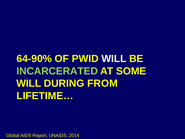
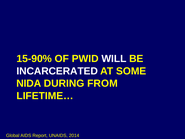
64-90%: 64-90% -> 15-90%
INCARCERATED colour: light green -> white
WILL at (29, 83): WILL -> NIDA
